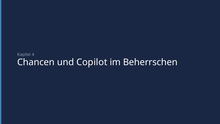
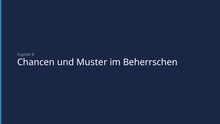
Copilot: Copilot -> Muster
